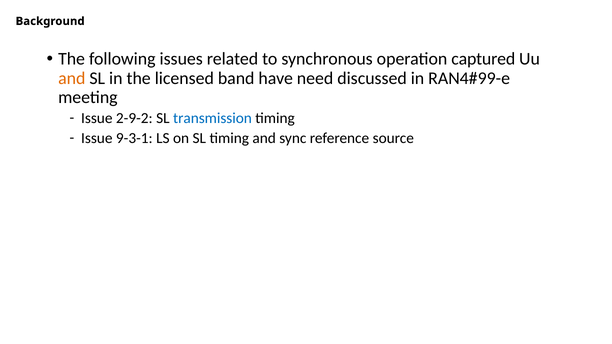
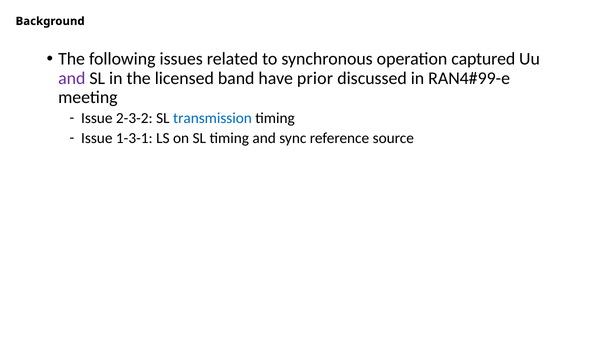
and at (72, 78) colour: orange -> purple
need: need -> prior
2-9-2: 2-9-2 -> 2-3-2
9-3-1: 9-3-1 -> 1-3-1
